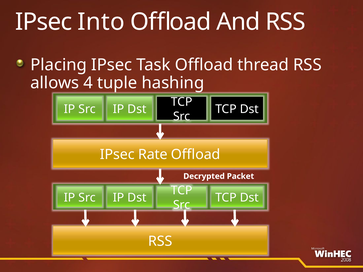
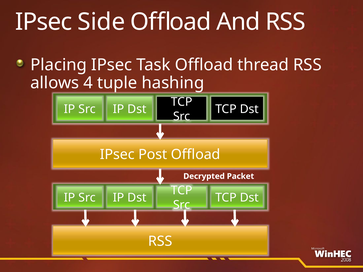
Into: Into -> Side
Rate: Rate -> Post
